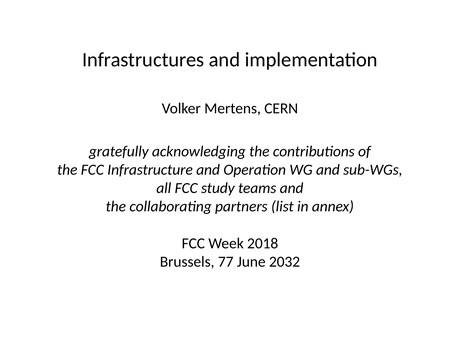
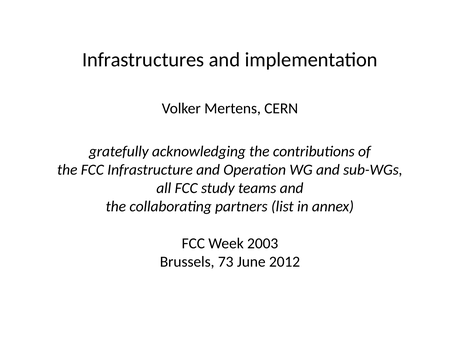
2018: 2018 -> 2003
77: 77 -> 73
2032: 2032 -> 2012
